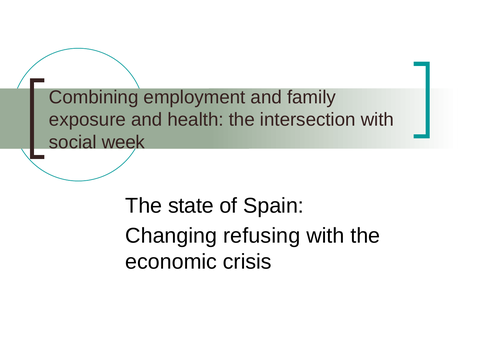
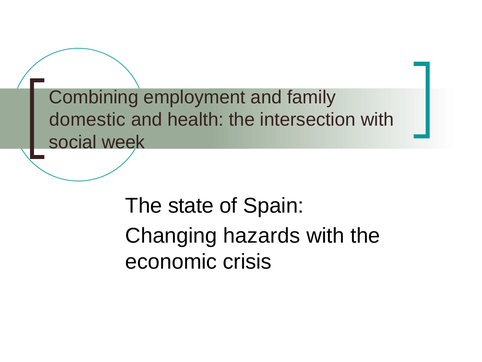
exposure: exposure -> domestic
refusing: refusing -> hazards
